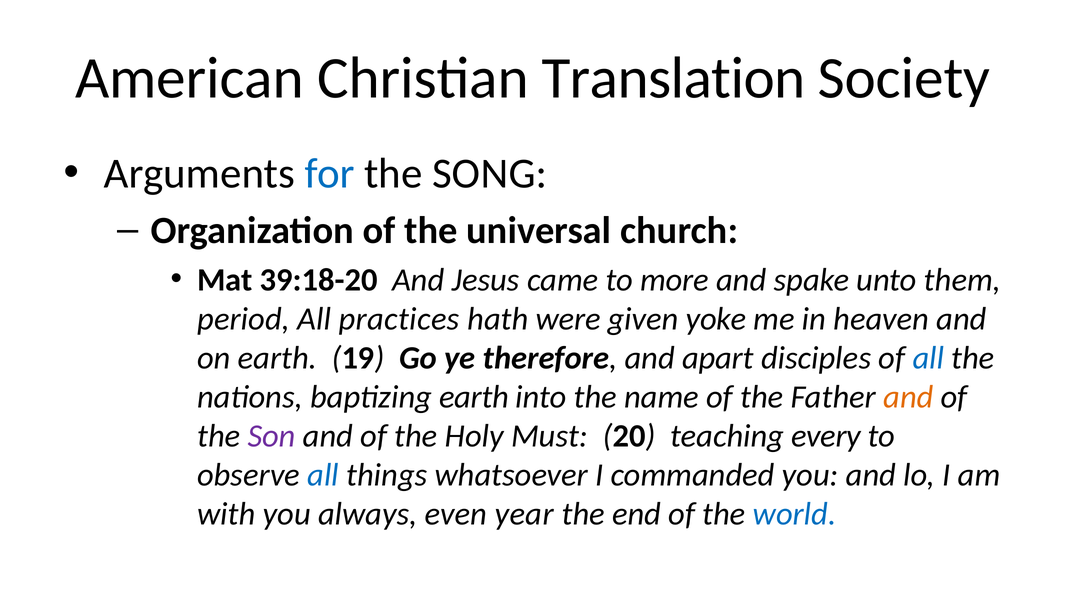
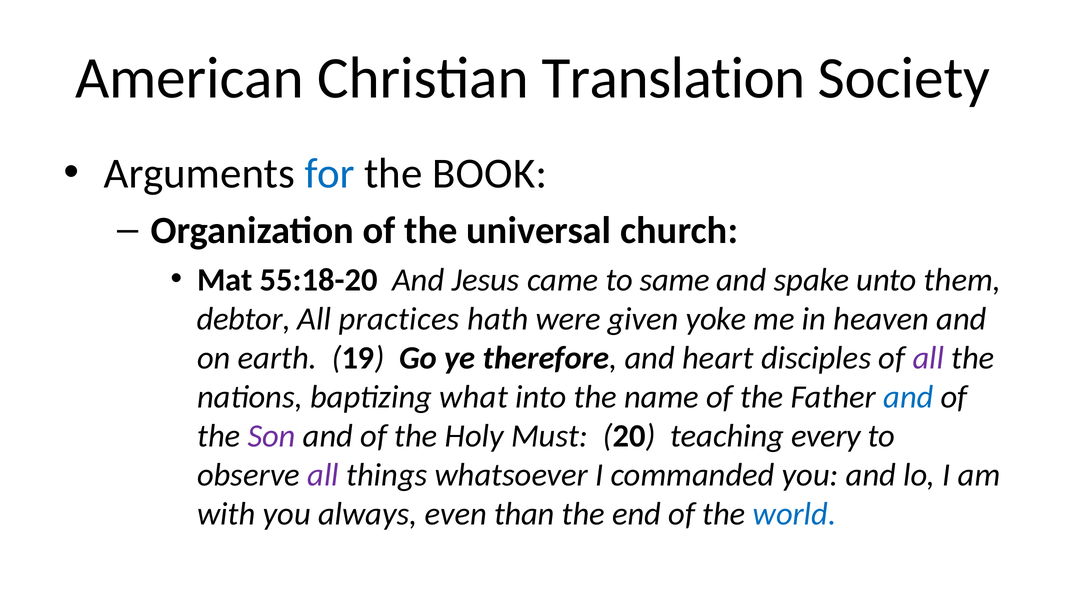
SONG: SONG -> BOOK
39:18-20: 39:18-20 -> 55:18-20
more: more -> same
period: period -> debtor
apart: apart -> heart
all at (928, 358) colour: blue -> purple
baptizing earth: earth -> what
and at (908, 397) colour: orange -> blue
all at (323, 476) colour: blue -> purple
year: year -> than
